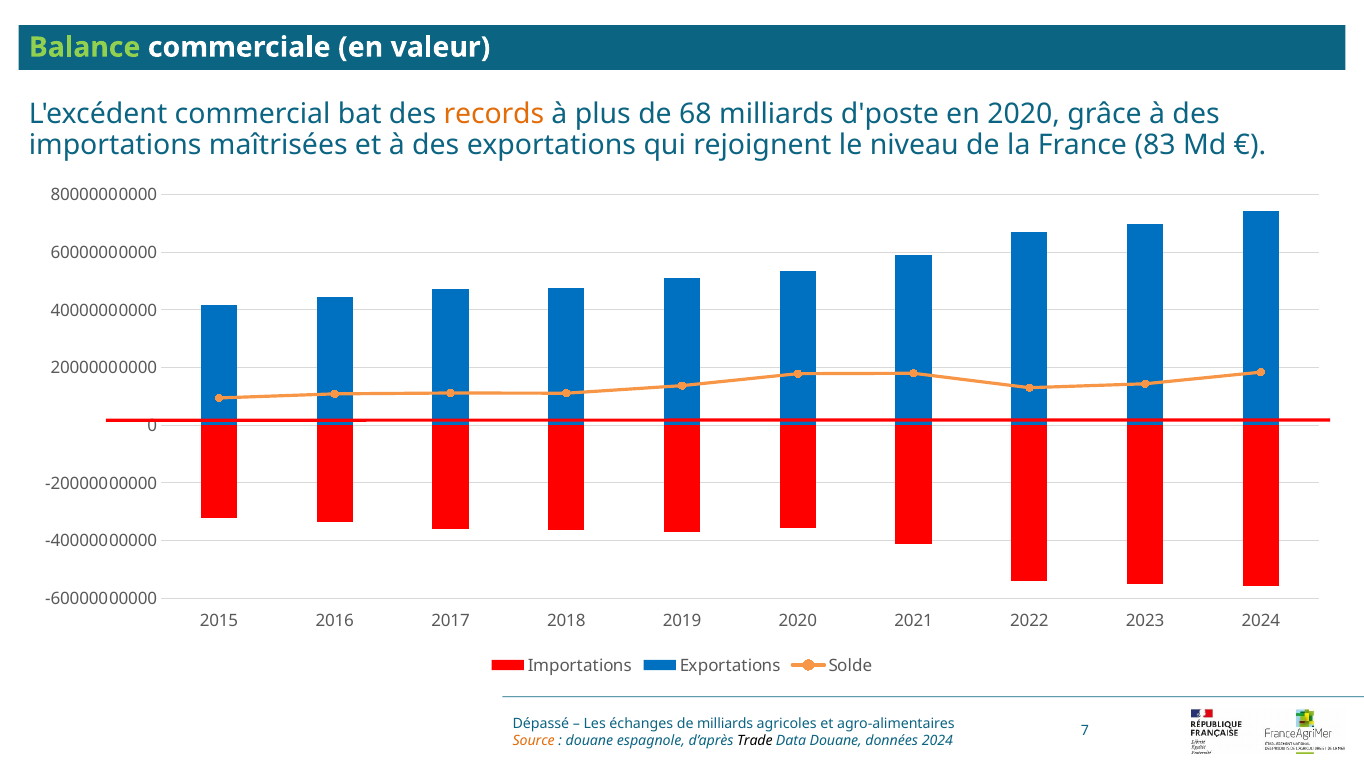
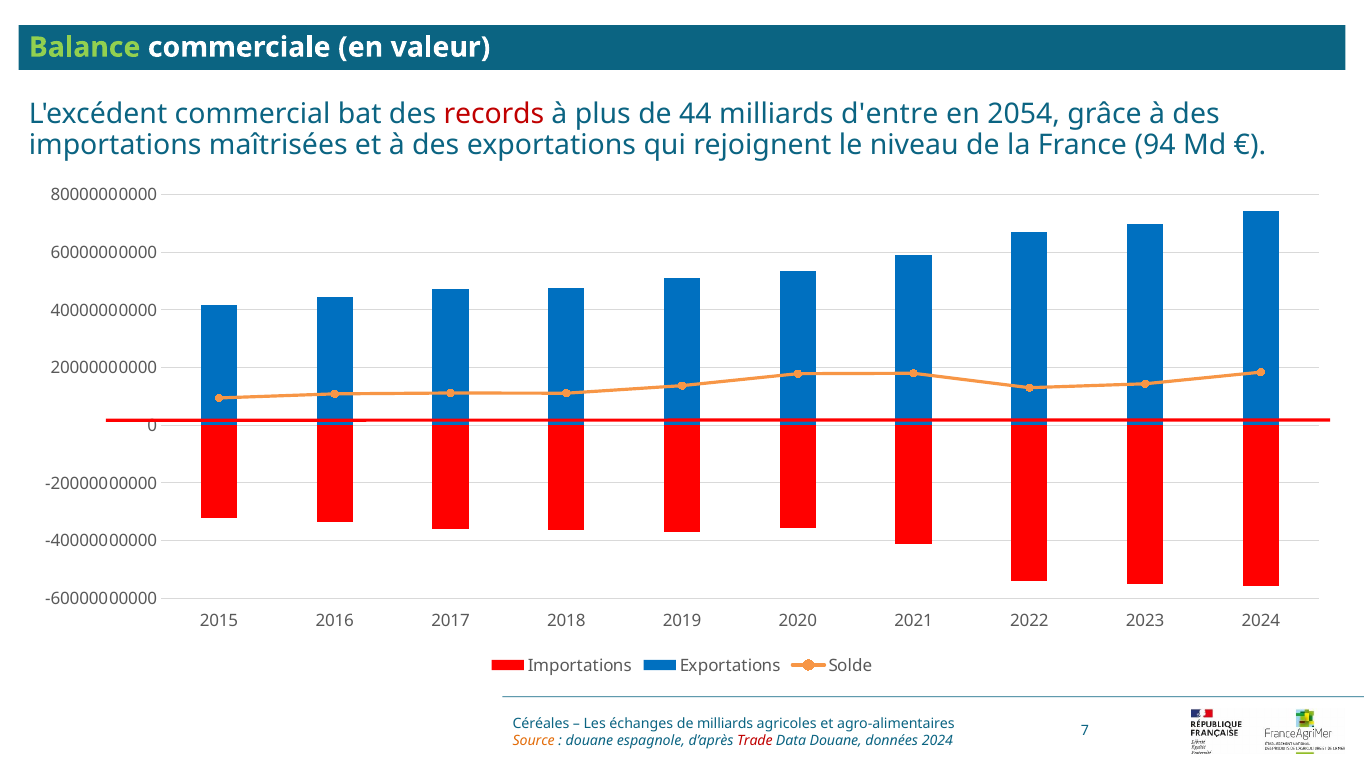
records colour: orange -> red
68: 68 -> 44
d'poste: d'poste -> d'entre
en 2020: 2020 -> 2054
83: 83 -> 94
Dépassé: Dépassé -> Céréales
Trade colour: black -> red
